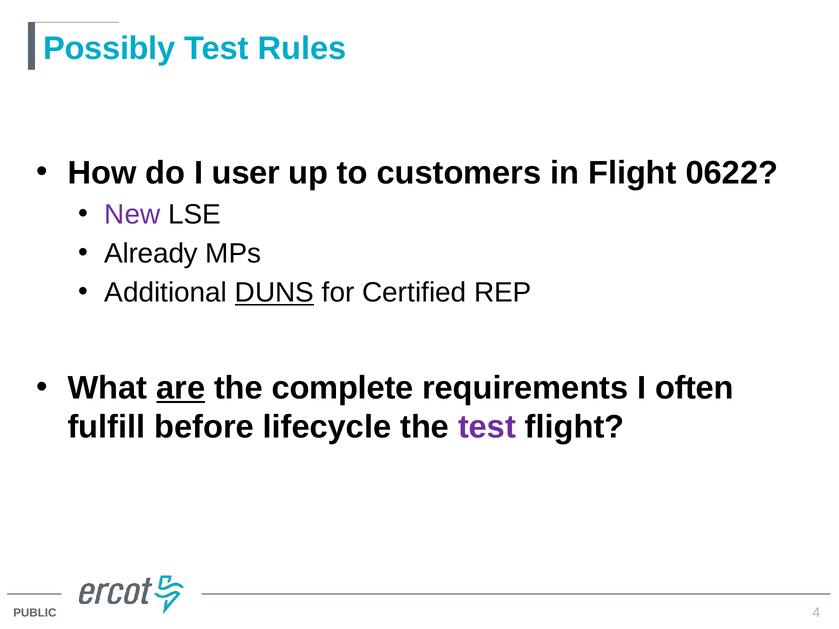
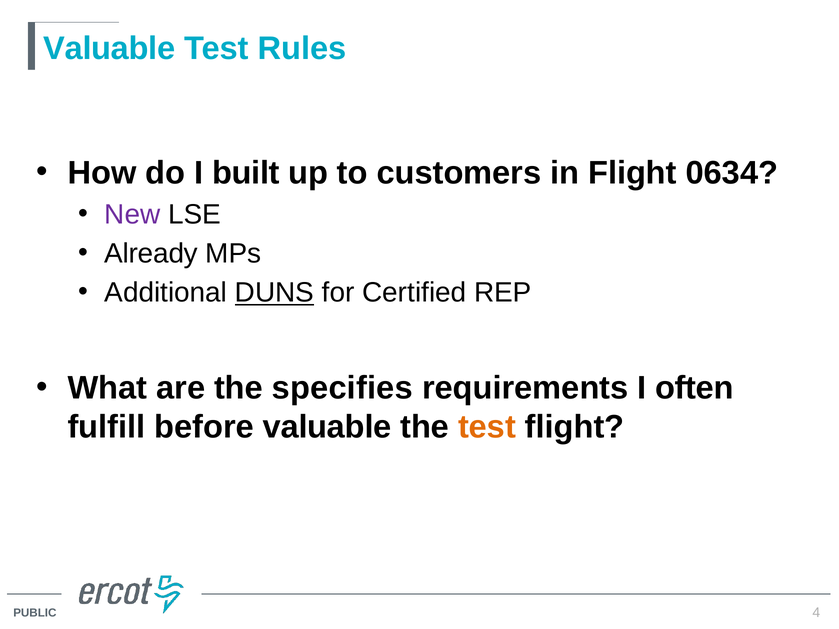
Possibly at (109, 48): Possibly -> Valuable
user: user -> built
0622: 0622 -> 0634
are underline: present -> none
complete: complete -> specifies
before lifecycle: lifecycle -> valuable
test at (487, 427) colour: purple -> orange
